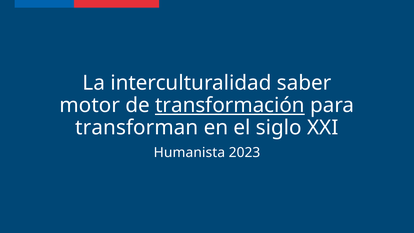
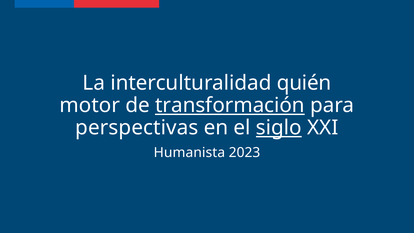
saber: saber -> quién
transforman: transforman -> perspectivas
siglo underline: none -> present
